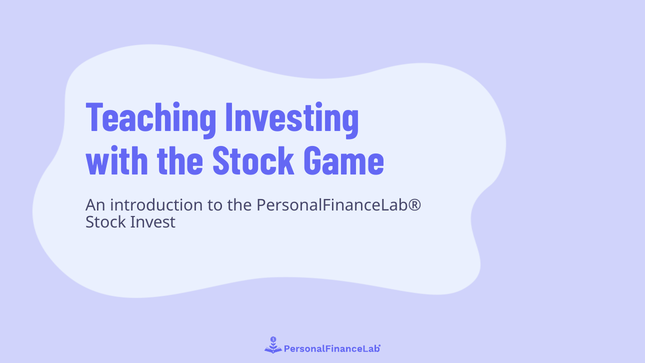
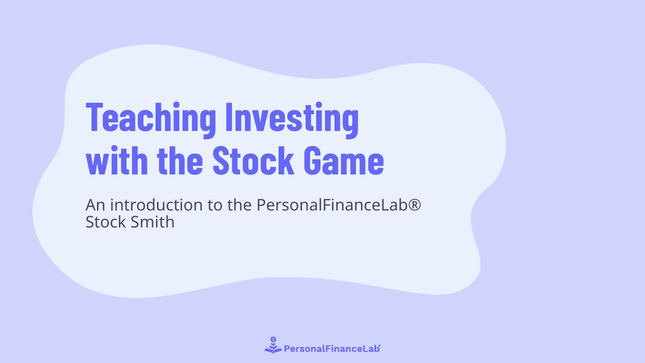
Invest: Invest -> Smith
